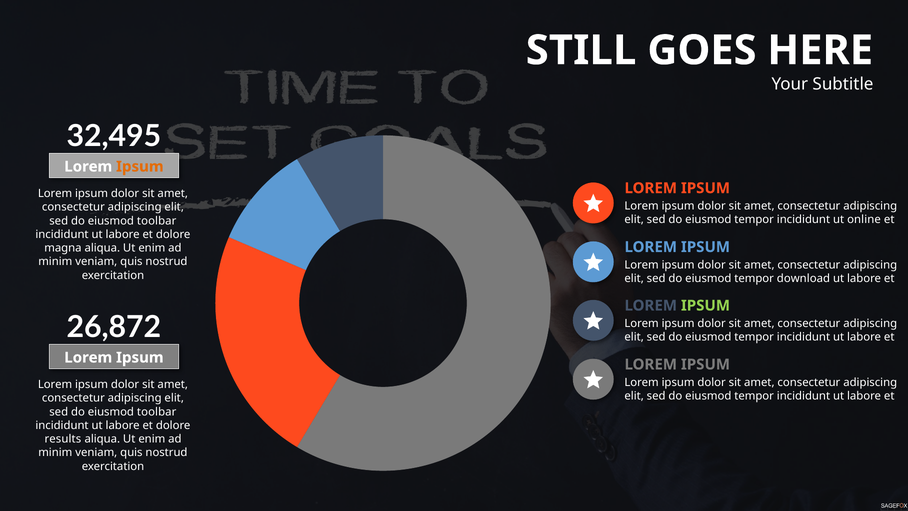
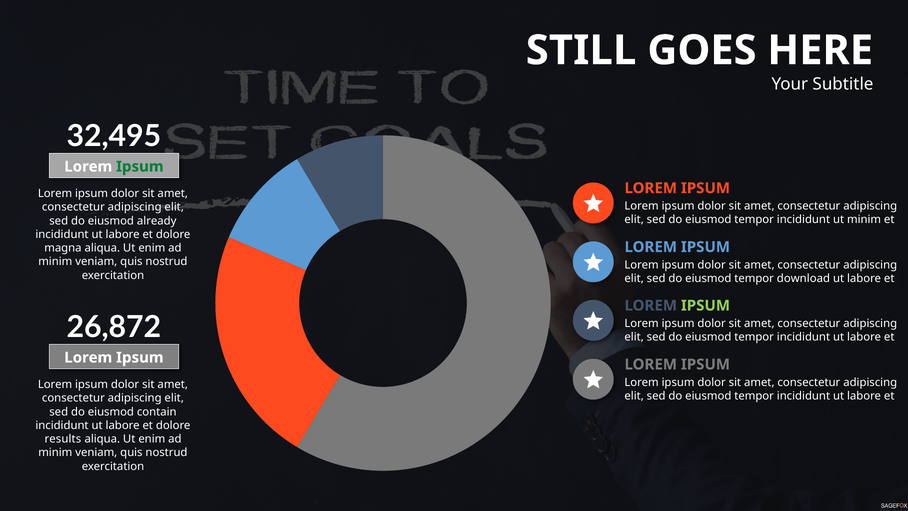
Ipsum at (140, 166) colour: orange -> green
ut online: online -> minim
toolbar at (157, 221): toolbar -> already
toolbar at (157, 412): toolbar -> contain
